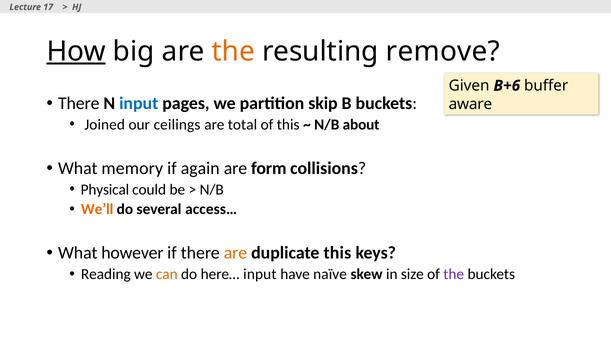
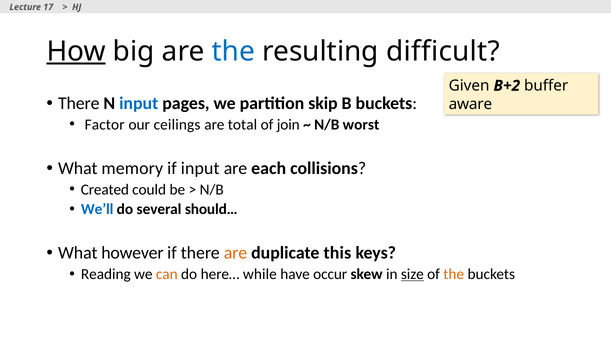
the at (233, 51) colour: orange -> blue
remove: remove -> difficult
B+6: B+6 -> B+2
Joined: Joined -> Factor
of this: this -> join
about: about -> worst
if again: again -> input
form: form -> each
Physical: Physical -> Created
We’ll colour: orange -> blue
access…: access… -> should…
here… input: input -> while
naïve: naïve -> occur
size underline: none -> present
the at (454, 274) colour: purple -> orange
